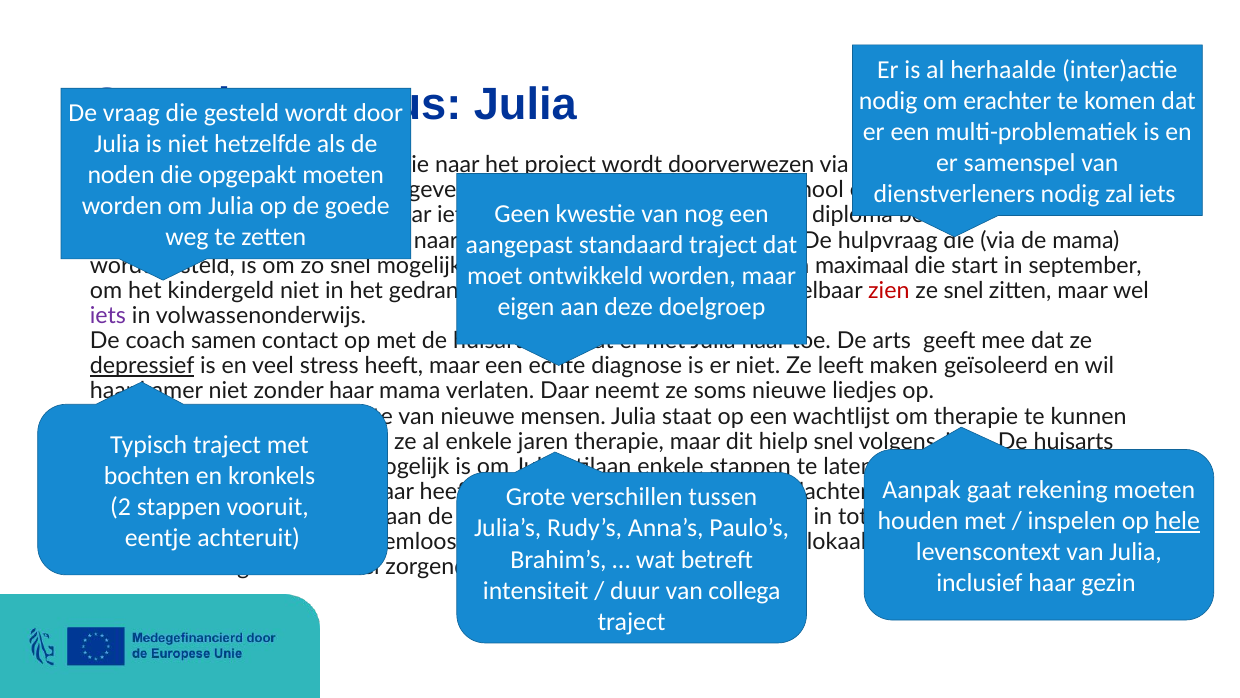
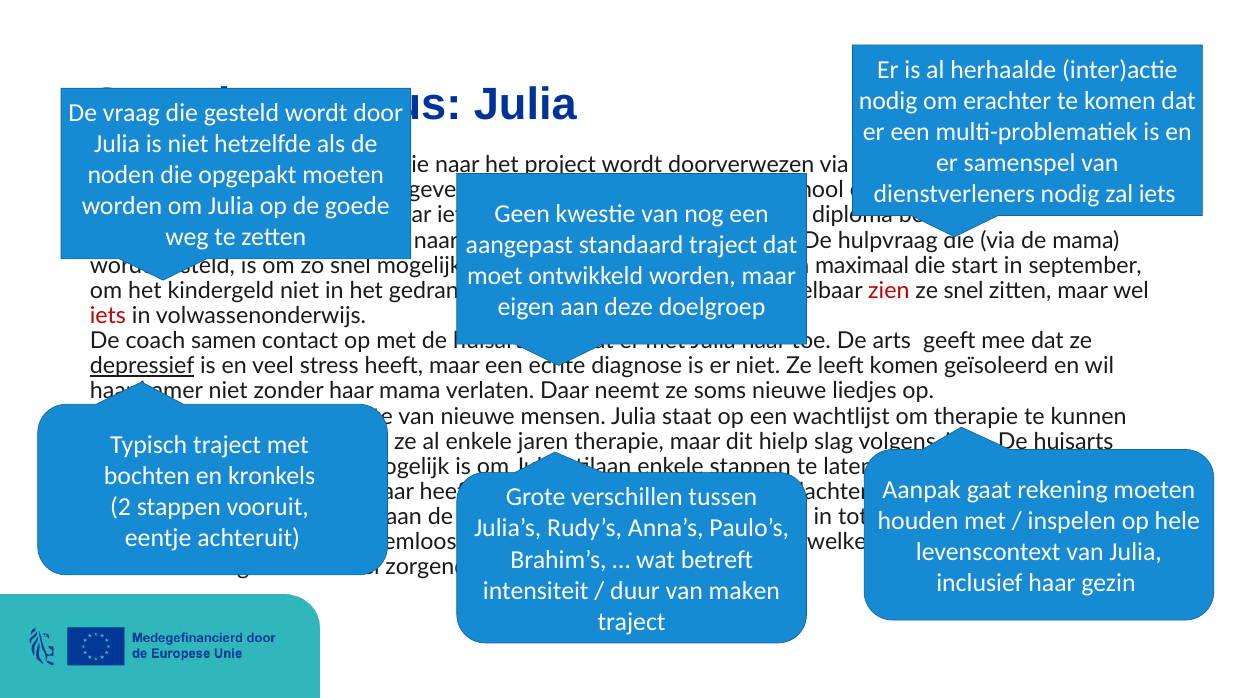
iets at (108, 316) colour: purple -> red
leeft maken: maken -> komen
snel at (834, 441): snel -> slag
hele underline: present -> none
lokaal: lokaal -> welke
van collega: collega -> maken
